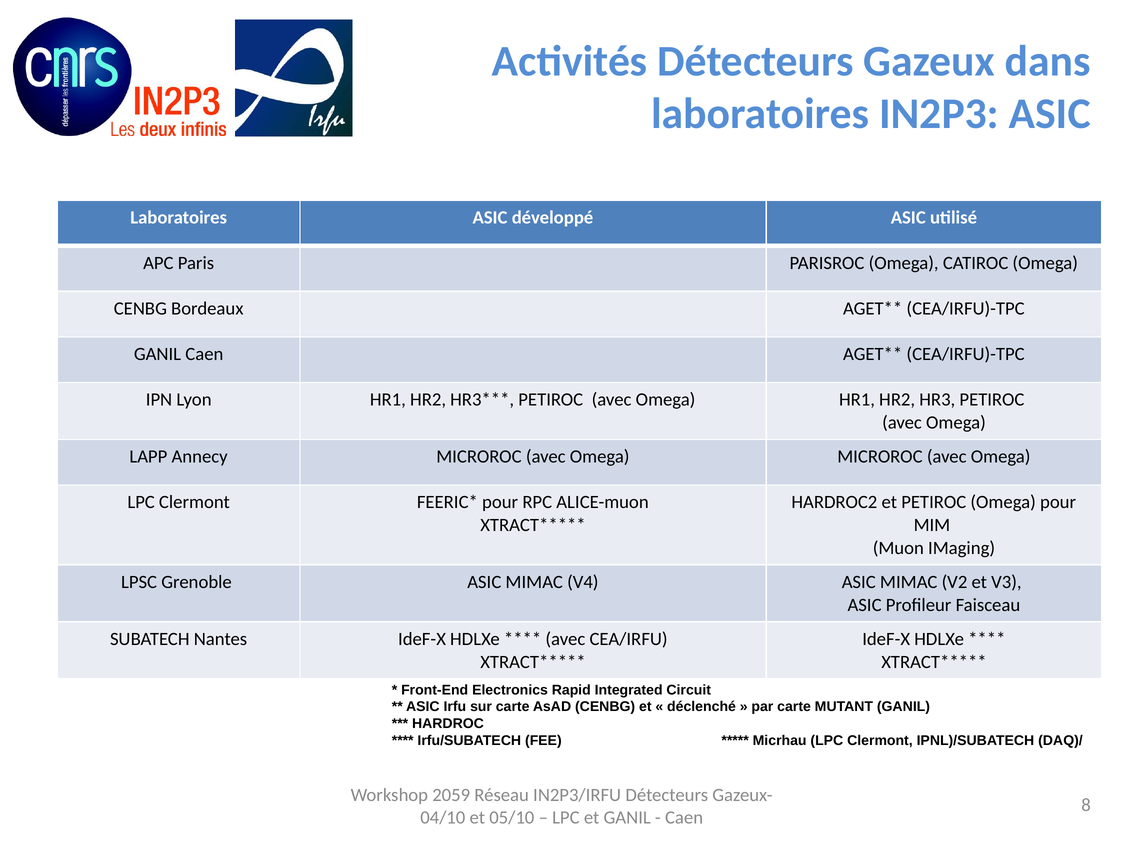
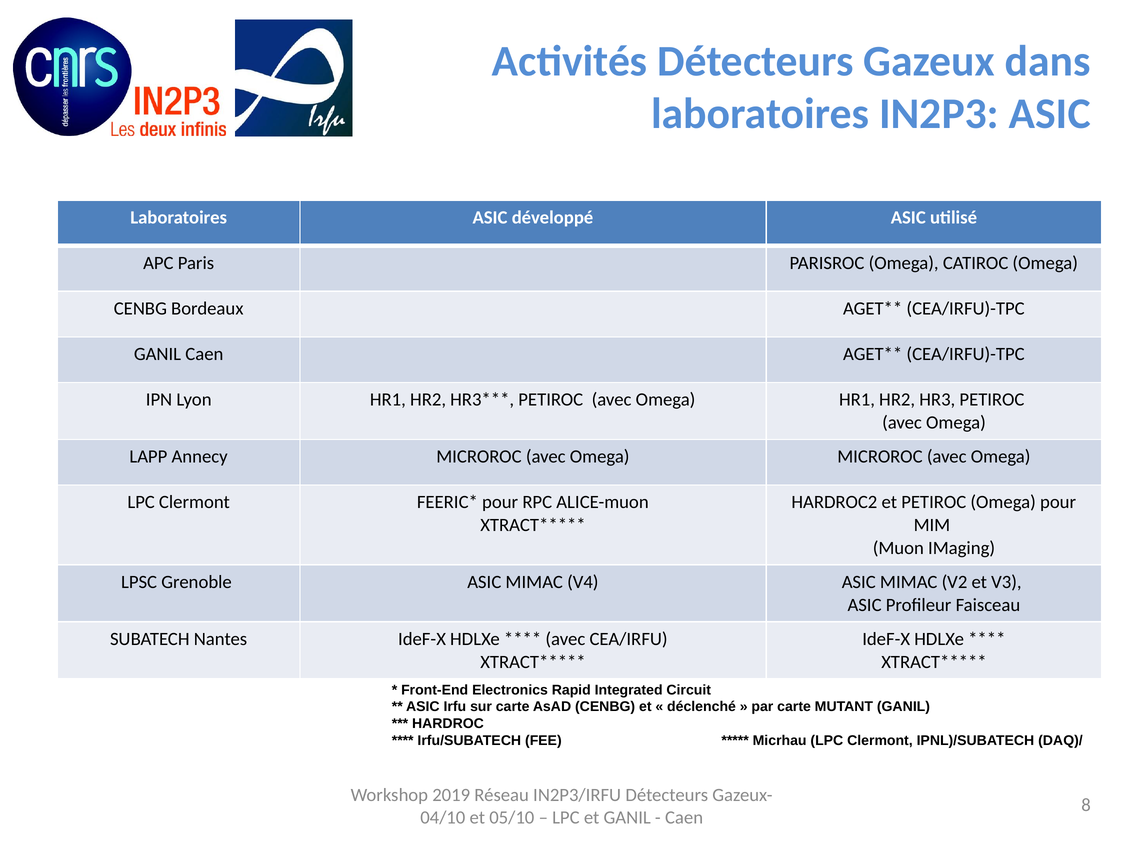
2059: 2059 -> 2019
